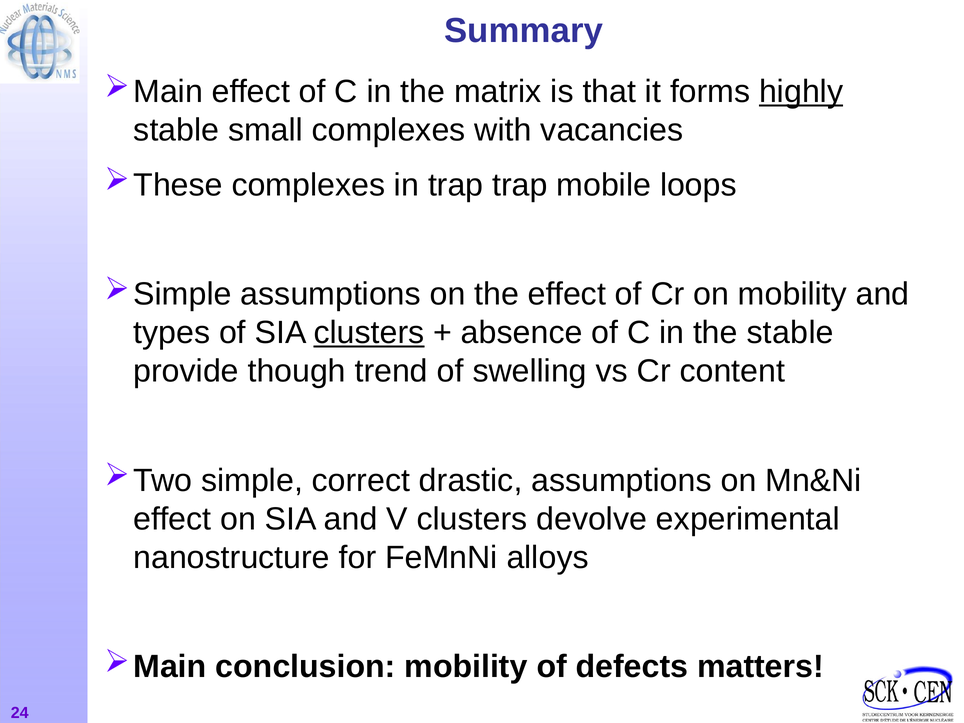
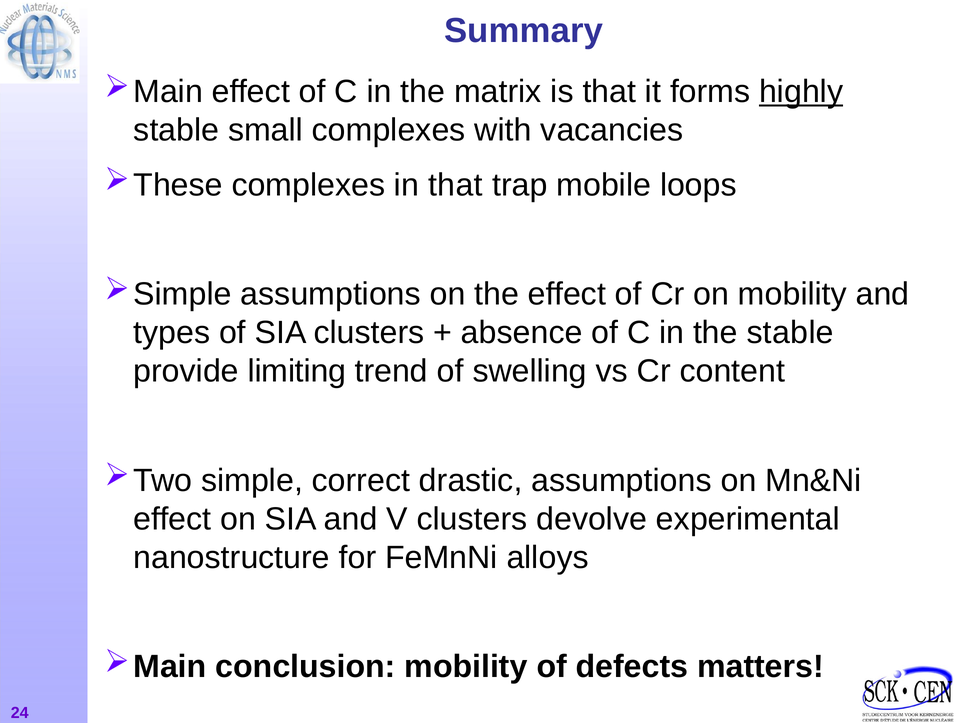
in trap: trap -> that
clusters at (369, 333) underline: present -> none
though: though -> limiting
